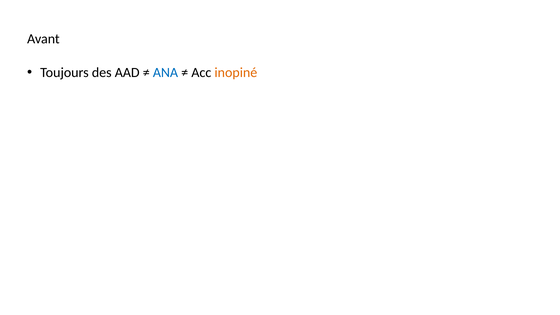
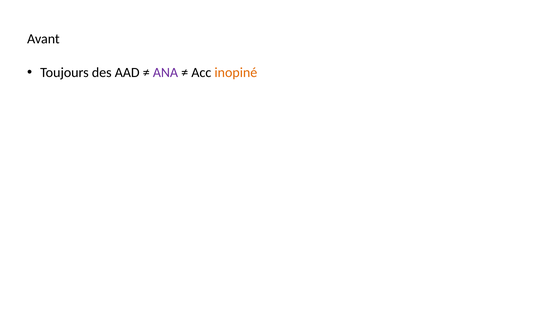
ANA colour: blue -> purple
